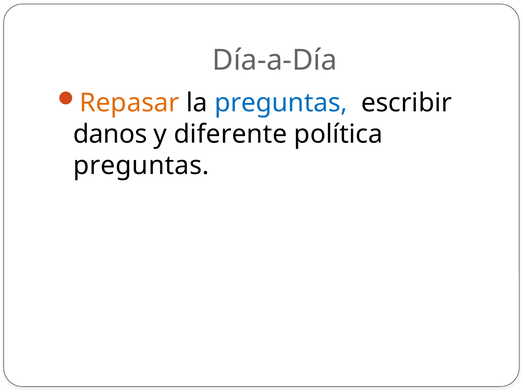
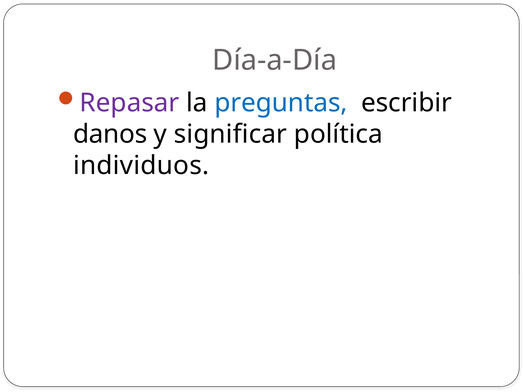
Repasar colour: orange -> purple
diferente: diferente -> significar
preguntas at (141, 166): preguntas -> individuos
